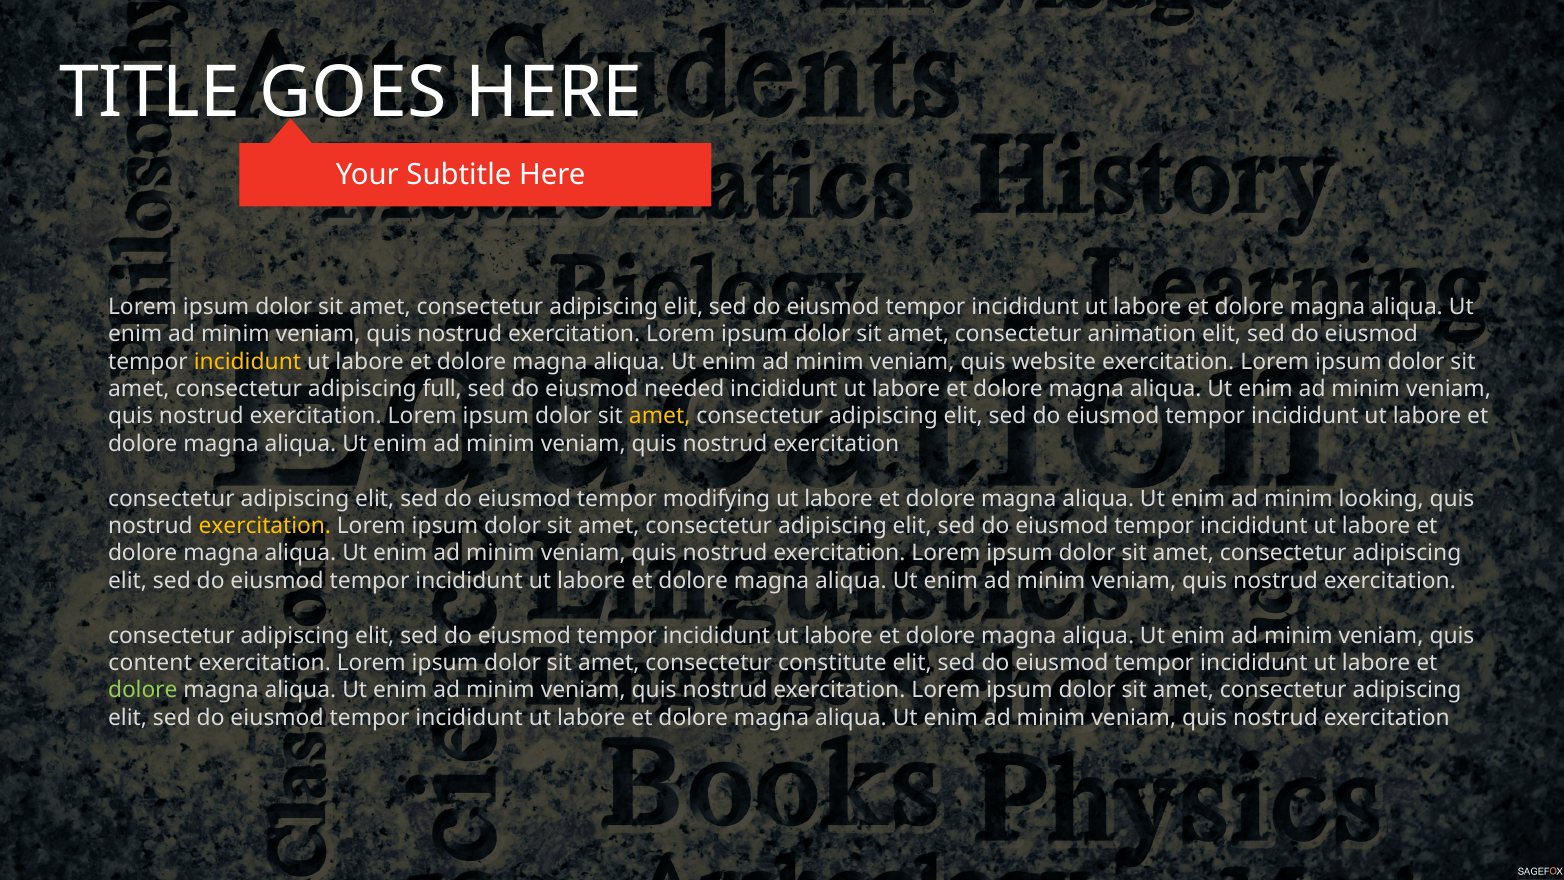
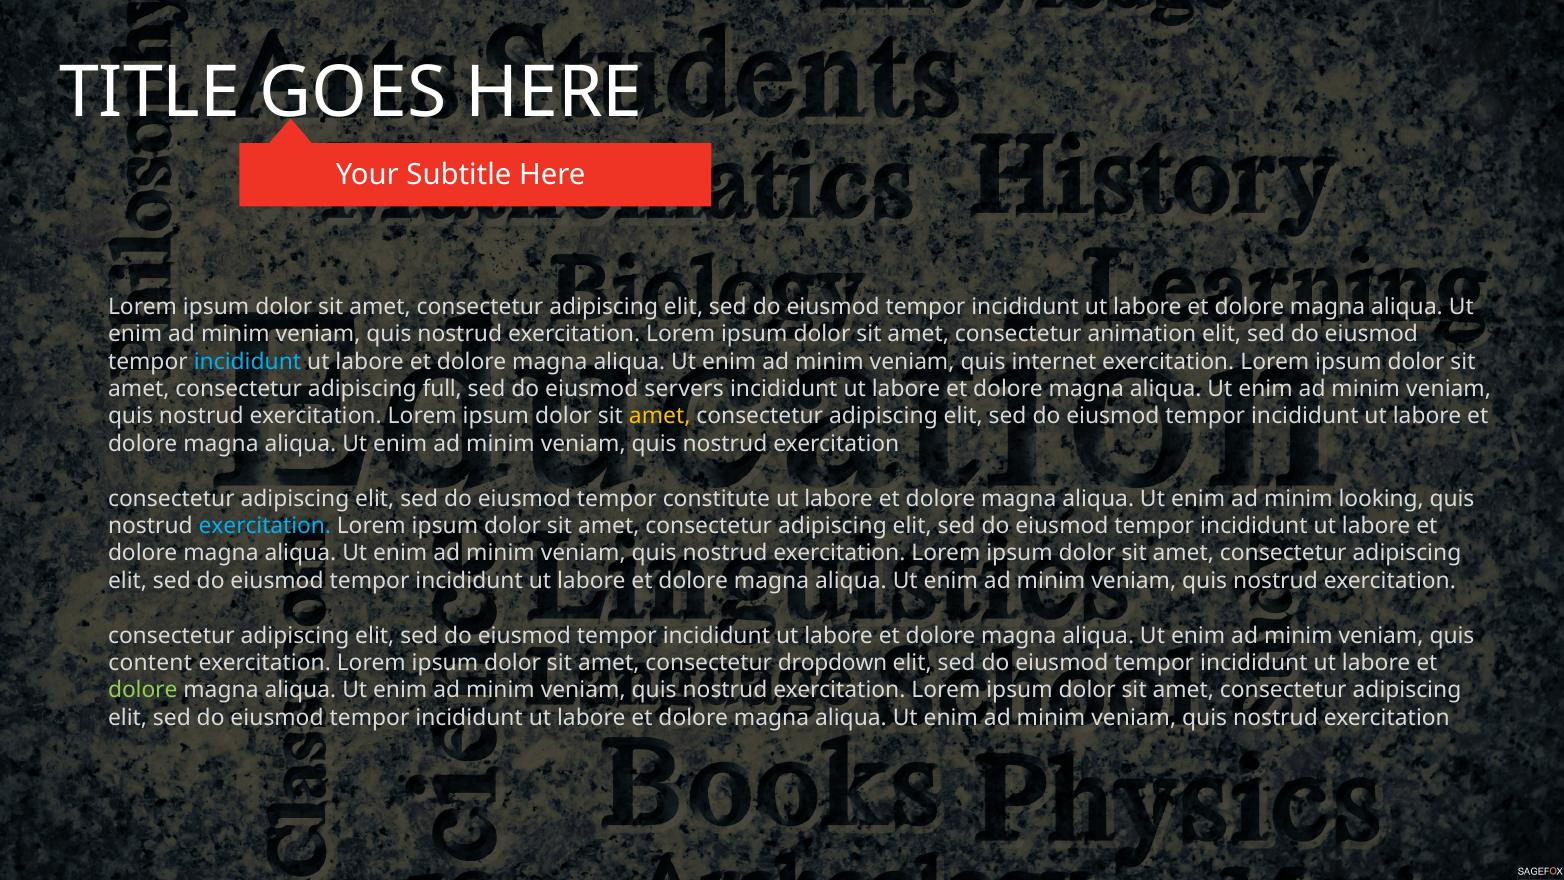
incididunt at (247, 362) colour: yellow -> light blue
website: website -> internet
needed: needed -> servers
modifying: modifying -> constitute
exercitation at (265, 526) colour: yellow -> light blue
constitute: constitute -> dropdown
